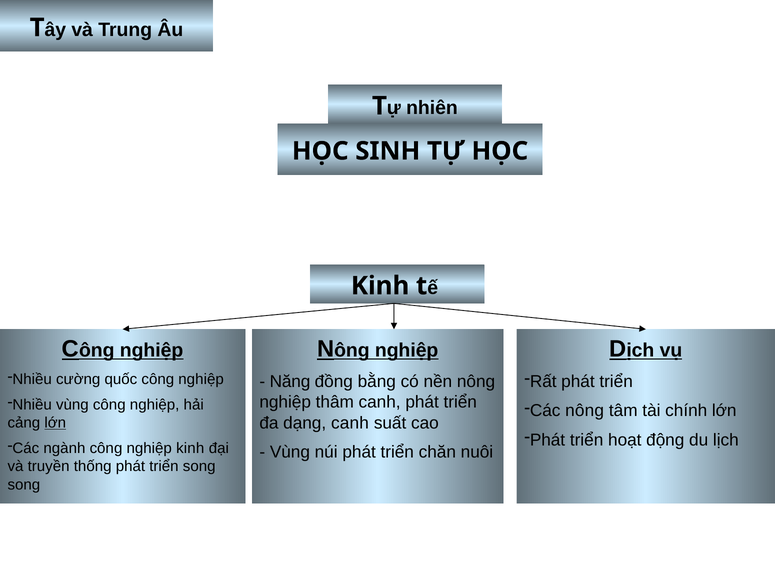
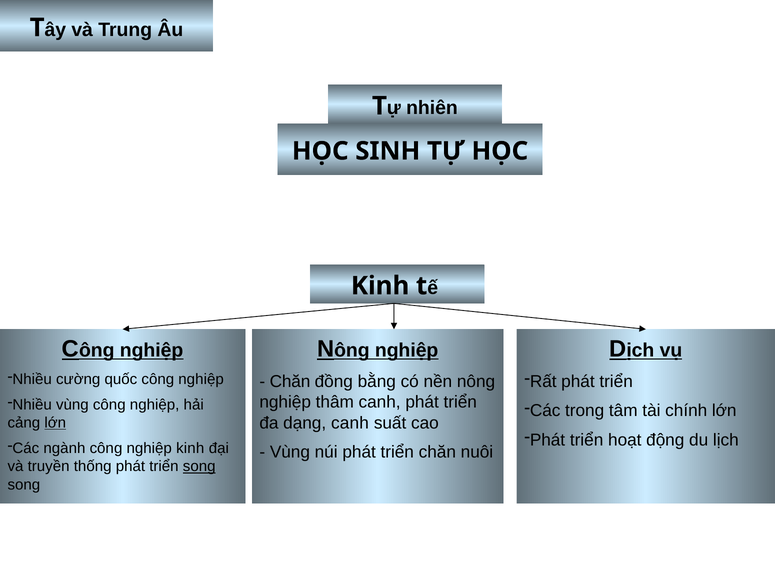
Năng at (290, 382): Năng -> Chăn
Các nông: nông -> trong
song at (199, 467) underline: none -> present
